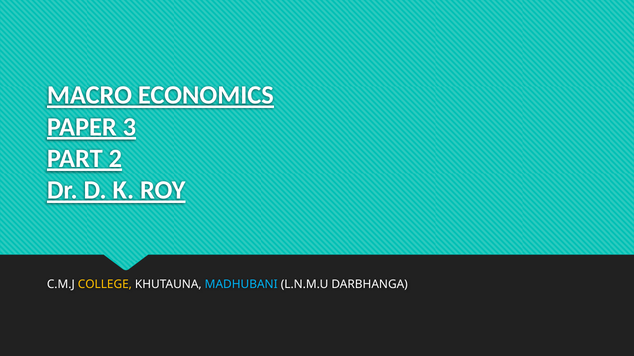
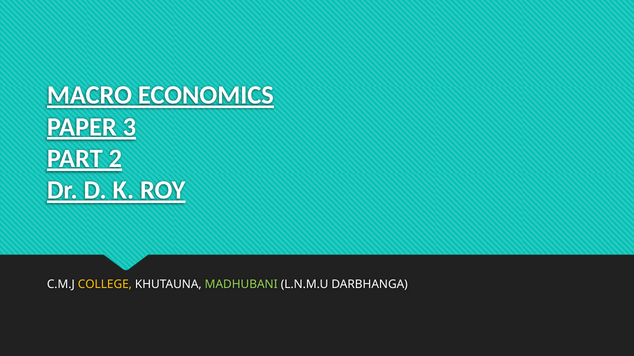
MADHUBANI colour: light blue -> light green
